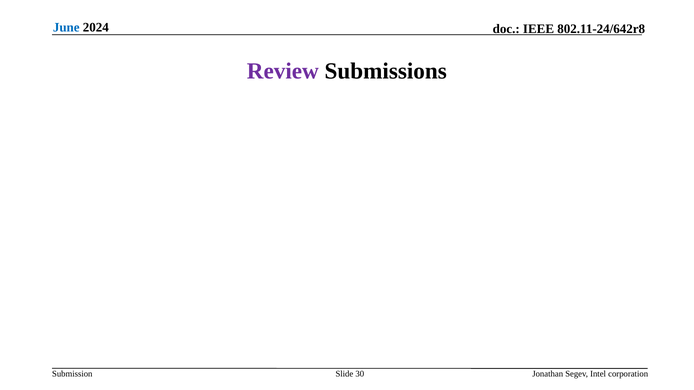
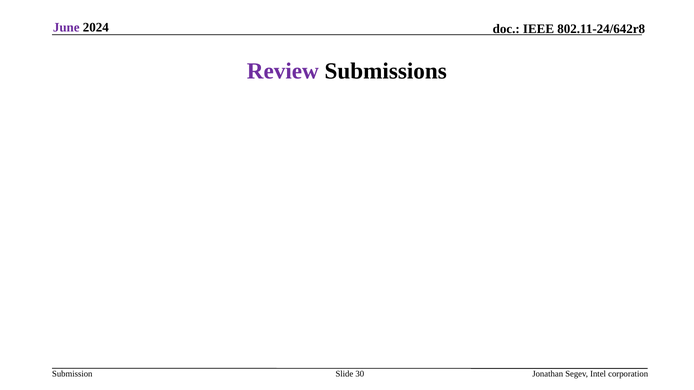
June colour: blue -> purple
